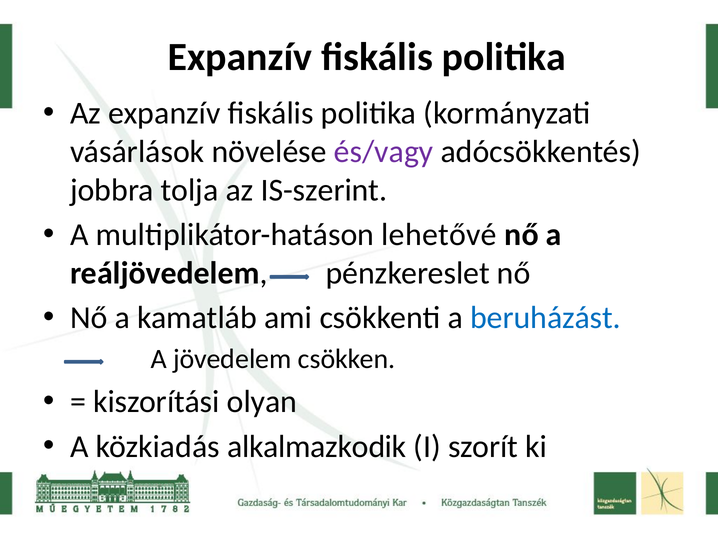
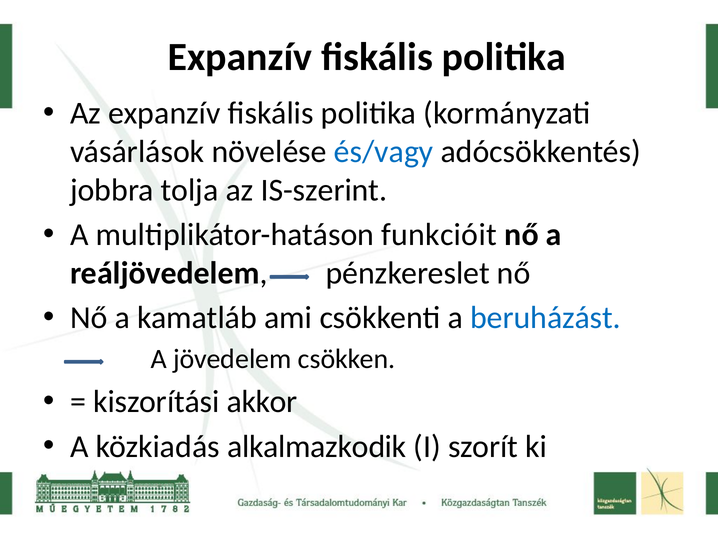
és/vagy colour: purple -> blue
lehetővé: lehetővé -> funkcióit
olyan: olyan -> akkor
